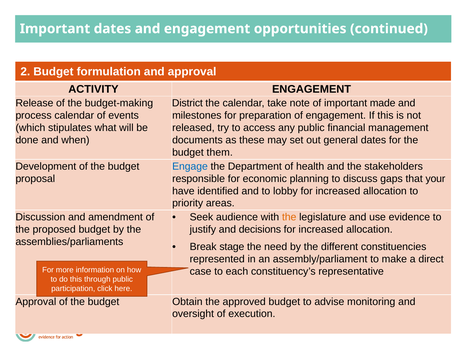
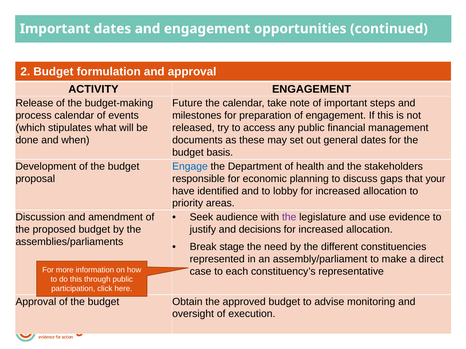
District: District -> Future
made: made -> steps
them: them -> basis
the at (289, 217) colour: orange -> purple
